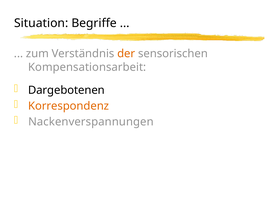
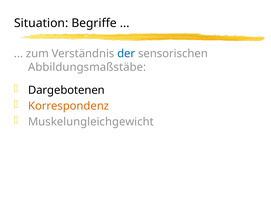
der colour: orange -> blue
Kompensationsarbeit: Kompensationsarbeit -> Abbildungsmaßstäbe
Nackenverspannungen: Nackenverspannungen -> Muskelungleichgewicht
